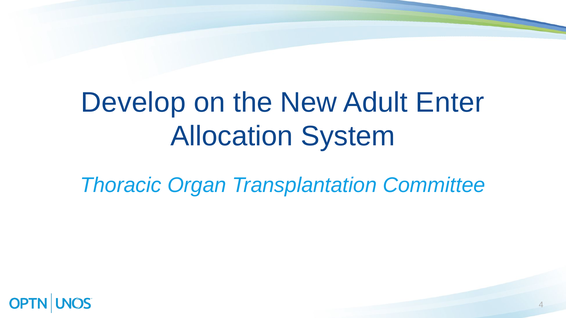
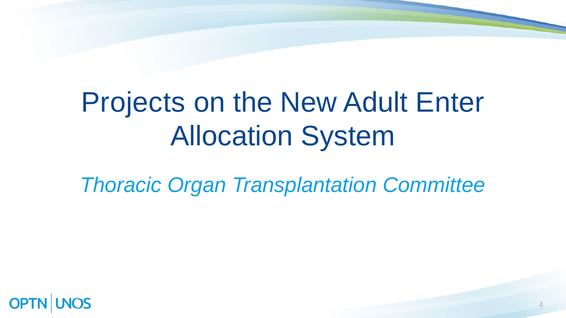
Develop: Develop -> Projects
